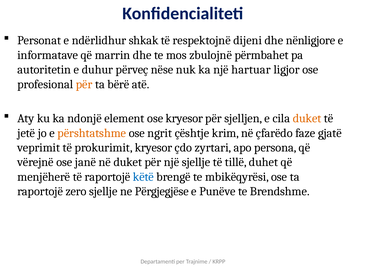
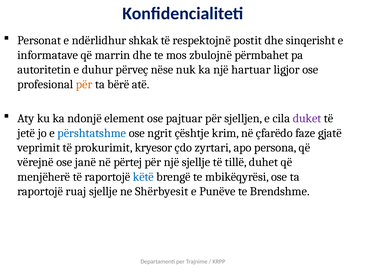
dijeni: dijeni -> postit
nënligjore: nënligjore -> sinqerisht
ose kryesor: kryesor -> pajtuar
duket at (307, 119) colour: orange -> purple
përshtatshme colour: orange -> blue
në duket: duket -> përtej
zero: zero -> ruaj
Përgjegjëse: Përgjegjëse -> Shërbyesit
